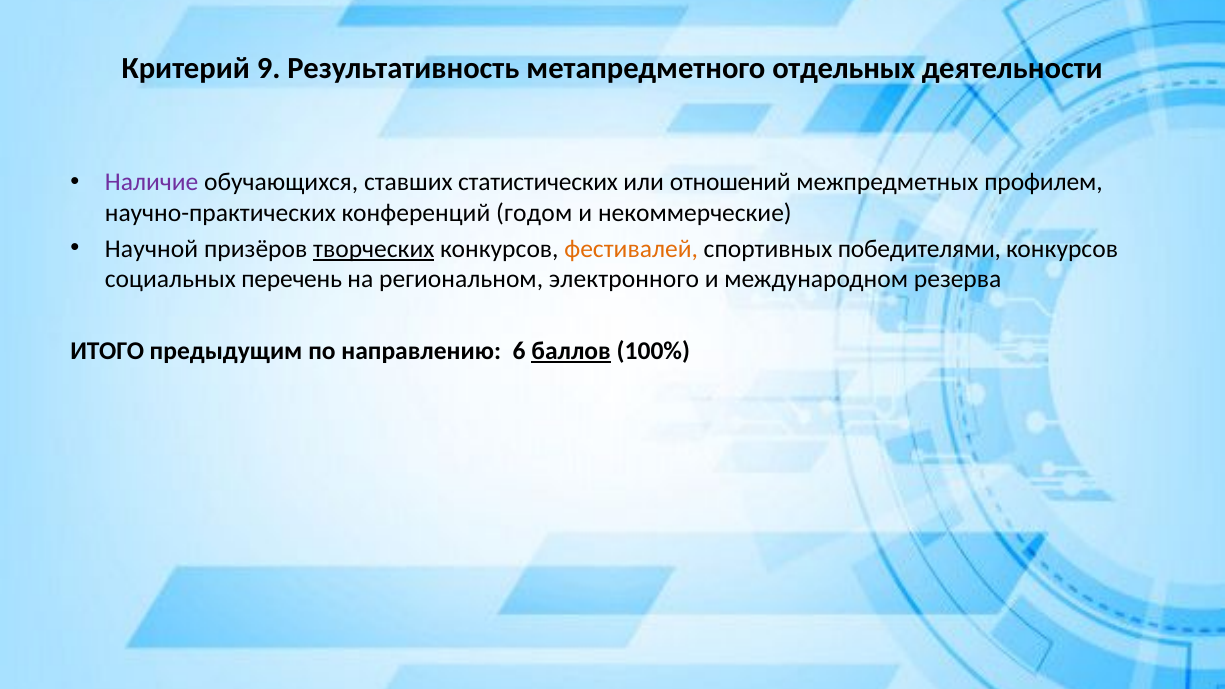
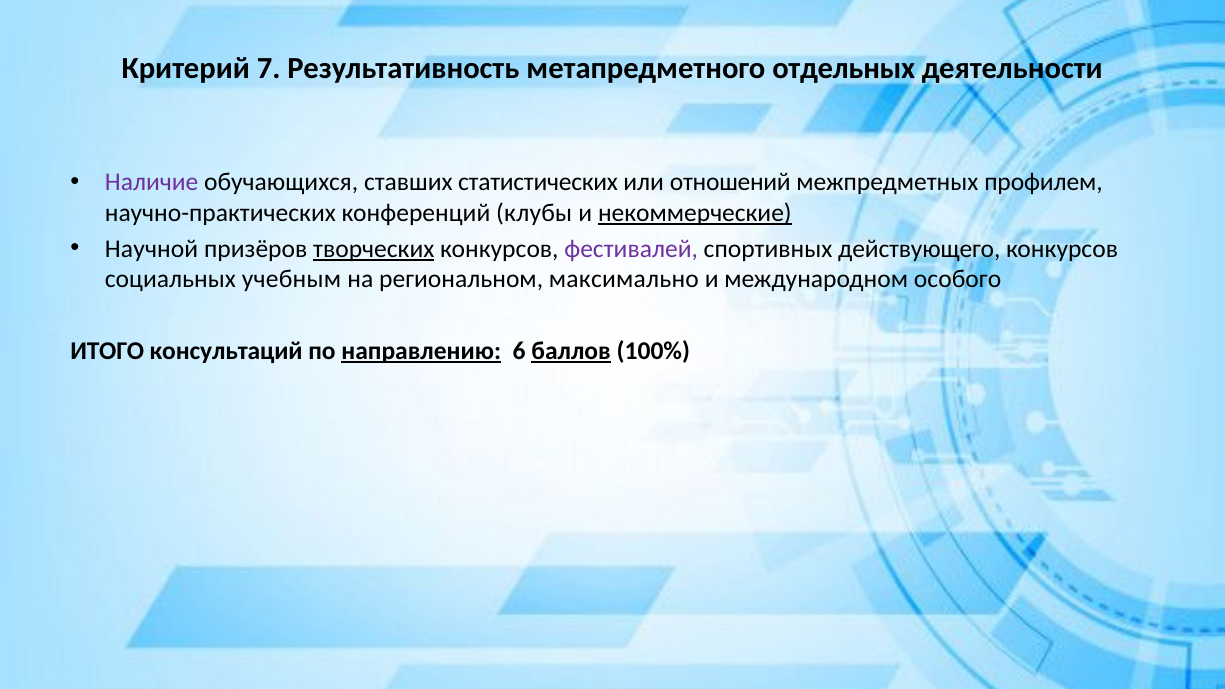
9: 9 -> 7
годом: годом -> клубы
некоммерческие underline: none -> present
фестивалей colour: orange -> purple
победителями: победителями -> действующего
перечень: перечень -> учебным
электронного: электронного -> максимально
резерва: резерва -> особого
предыдущим: предыдущим -> консультаций
направлению underline: none -> present
